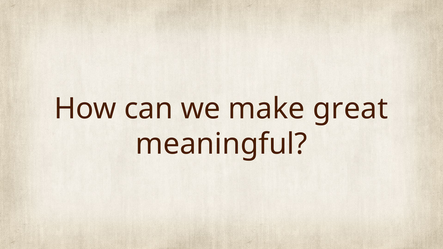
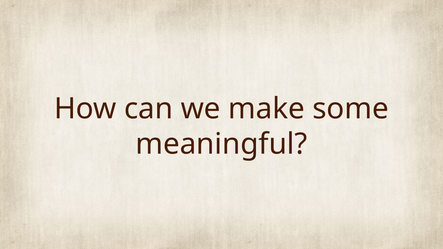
great: great -> some
